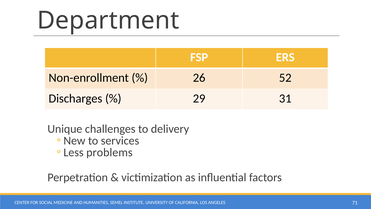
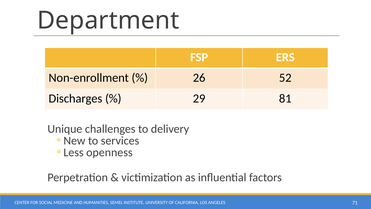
31: 31 -> 81
problems: problems -> openness
